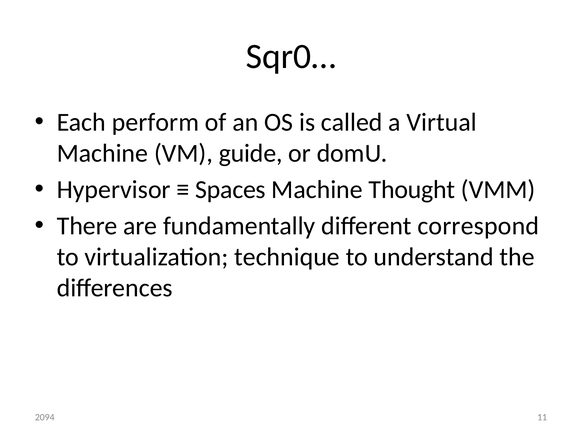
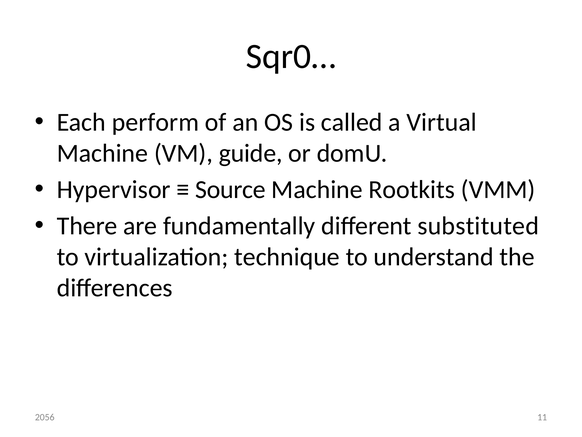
Spaces: Spaces -> Source
Thought: Thought -> Rootkits
correspond: correspond -> substituted
2094: 2094 -> 2056
